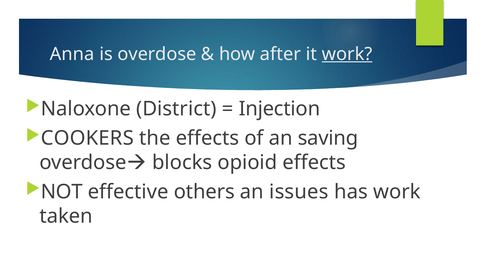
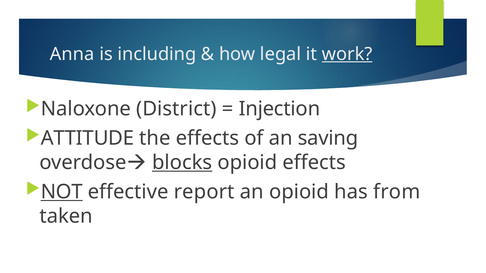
is overdose: overdose -> including
after: after -> legal
COOKERS: COOKERS -> ATTITUDE
blocks underline: none -> present
NOT underline: none -> present
others: others -> report
an issues: issues -> opioid
has work: work -> from
